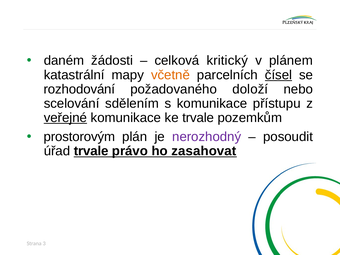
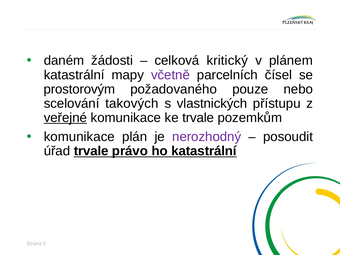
včetně colour: orange -> purple
čísel underline: present -> none
rozhodování: rozhodování -> prostorovým
doloží: doloží -> pouze
sdělením: sdělením -> takových
s komunikace: komunikace -> vlastnických
prostorovým at (79, 137): prostorovým -> komunikace
ho zasahovat: zasahovat -> katastrální
